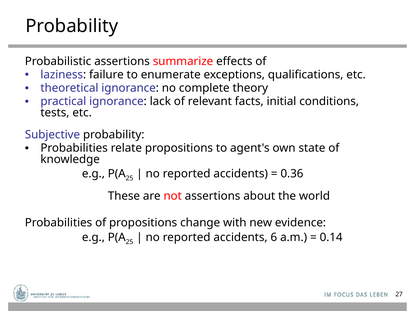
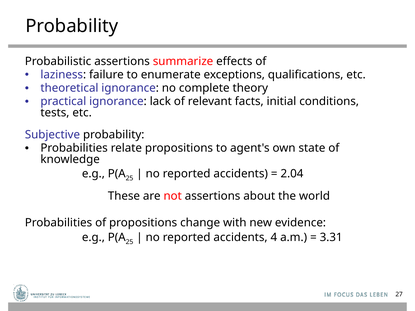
0.36: 0.36 -> 2.04
6: 6 -> 4
0.14: 0.14 -> 3.31
